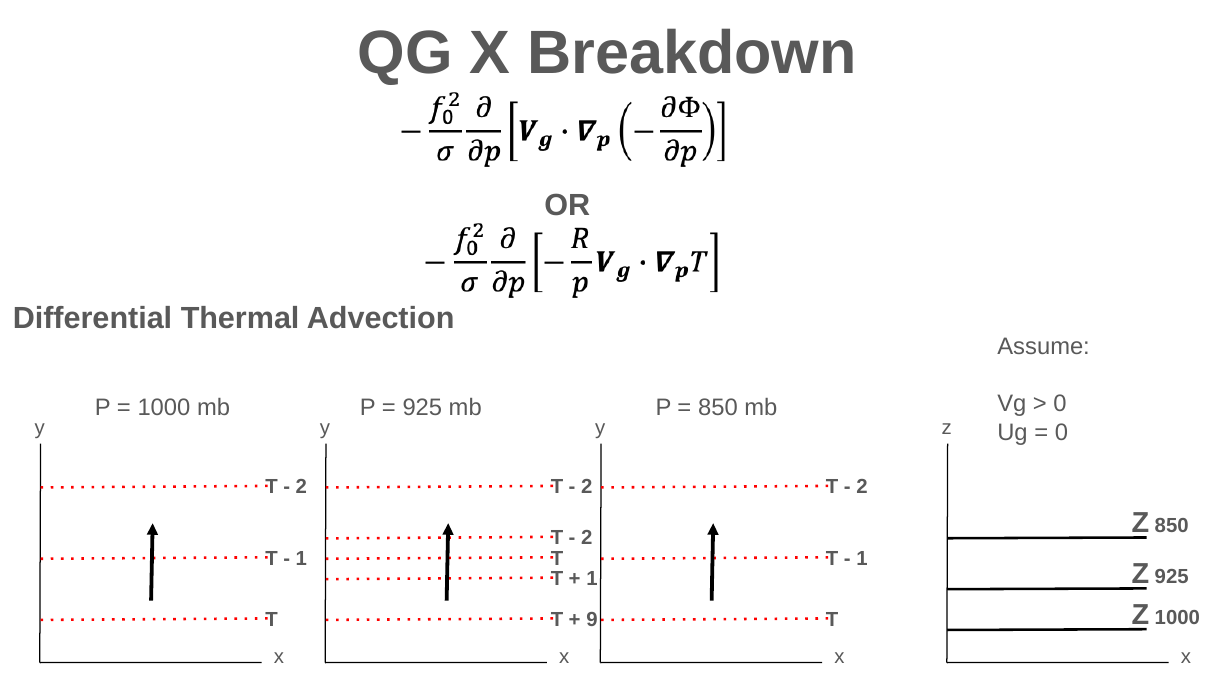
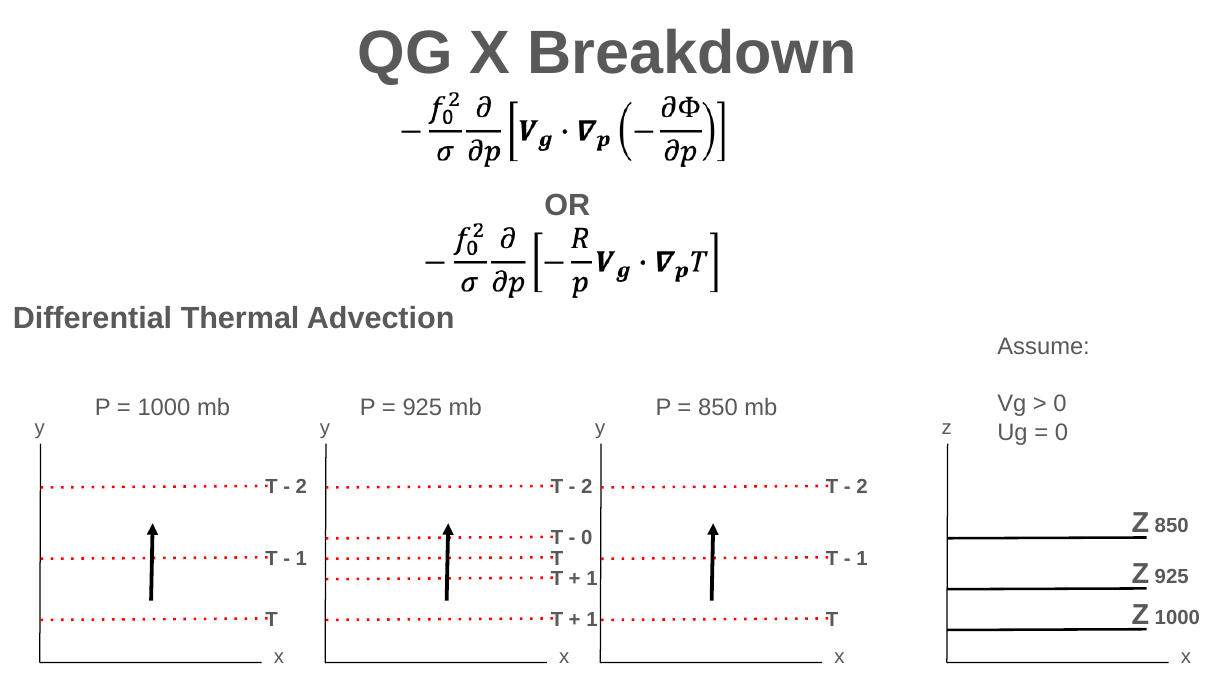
2 at (587, 538): 2 -> 0
9 at (592, 620): 9 -> 1
